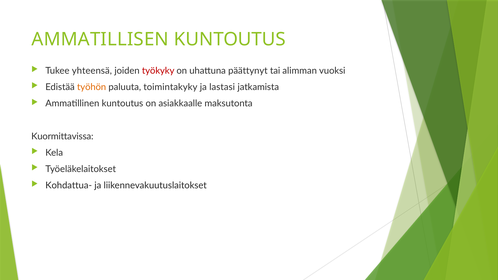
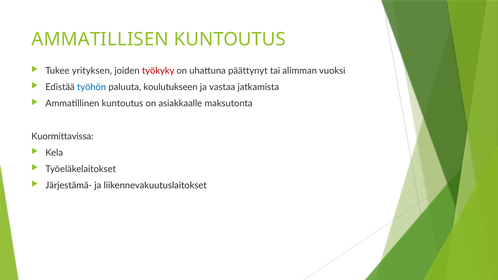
yhteensä: yhteensä -> yrityksen
työhön colour: orange -> blue
toimintakyky: toimintakyky -> koulutukseen
lastasi: lastasi -> vastaa
Kohdattua-: Kohdattua- -> Järjestämä-
